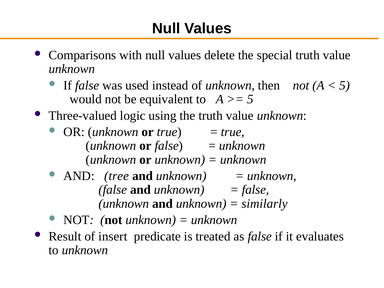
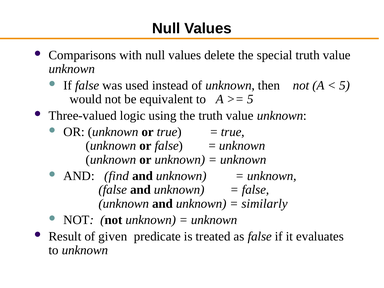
tree: tree -> find
insert: insert -> given
